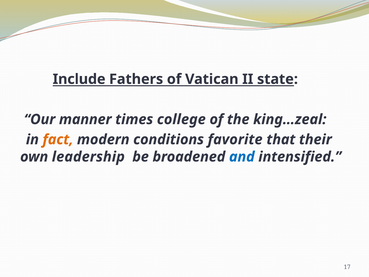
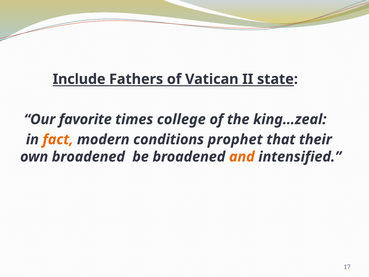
manner: manner -> favorite
favorite: favorite -> prophet
own leadership: leadership -> broadened
and colour: blue -> orange
